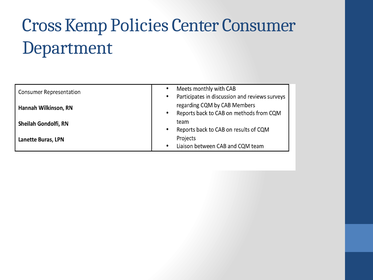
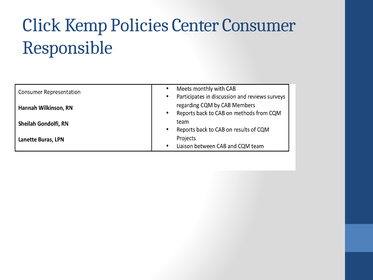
Cross: Cross -> Click
Department: Department -> Responsible
